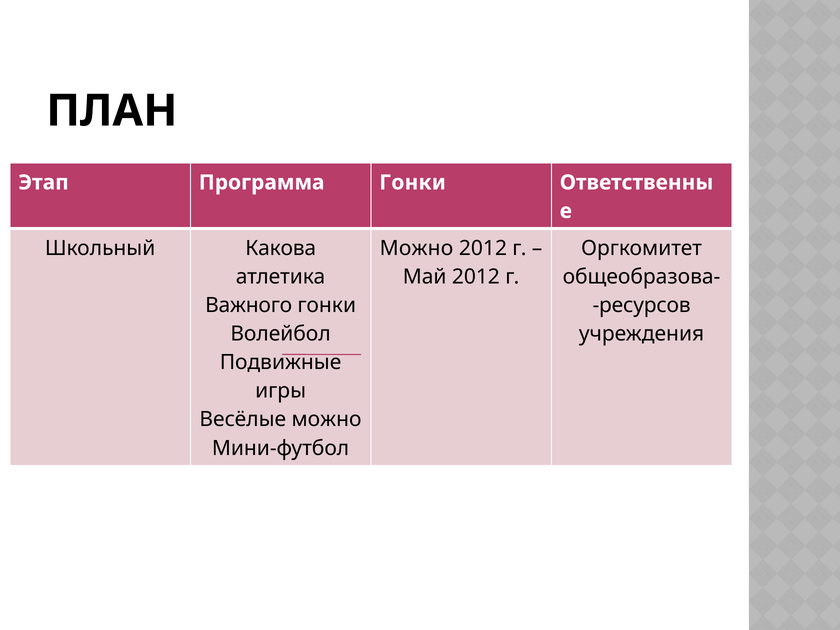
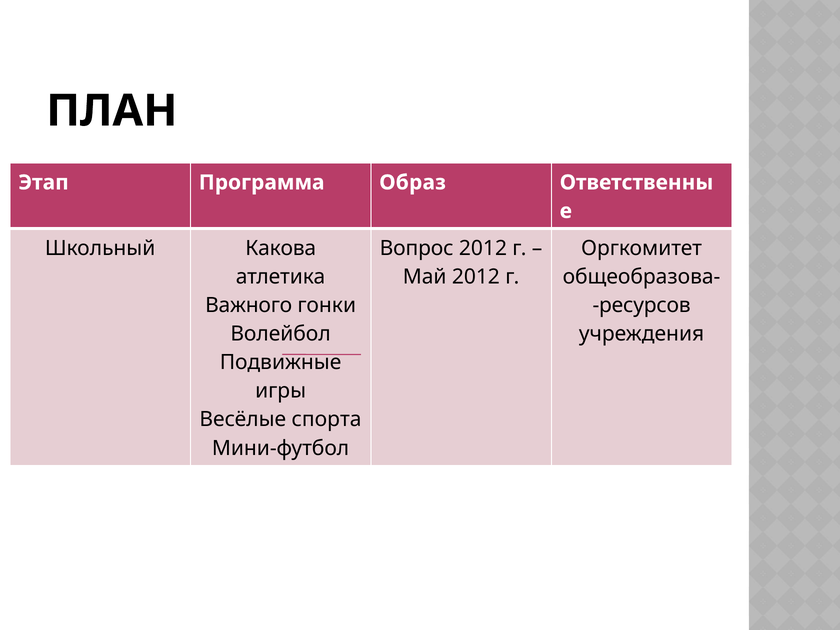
Программа Гонки: Гонки -> Образ
Можно at (416, 248): Можно -> Вопрос
Весёлые можно: можно -> спорта
